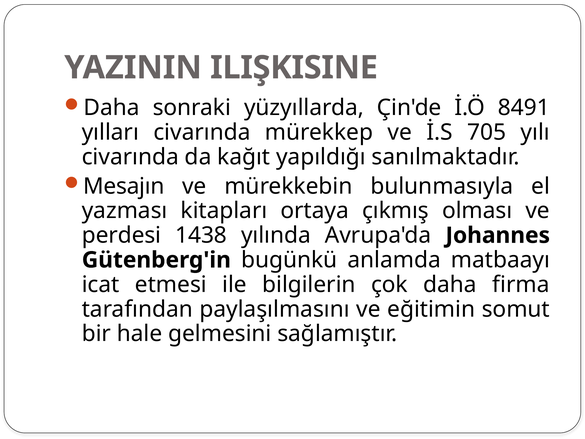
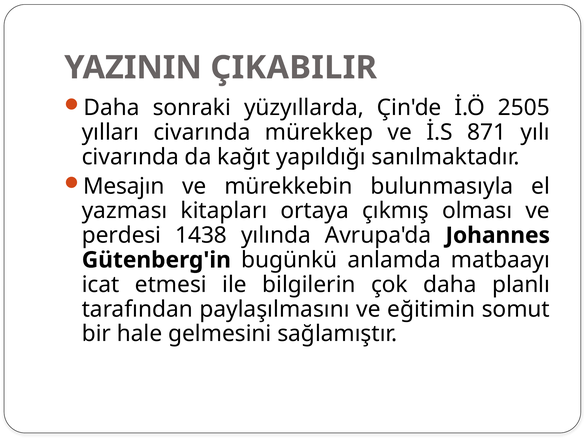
ILIŞKISINE: ILIŞKISINE -> ÇIKABILIR
8491: 8491 -> 2505
705: 705 -> 871
firma: firma -> planlı
